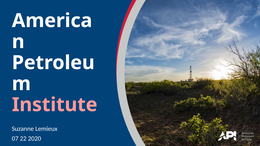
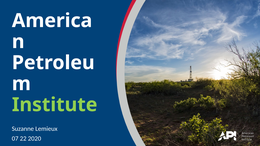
Institute colour: pink -> light green
